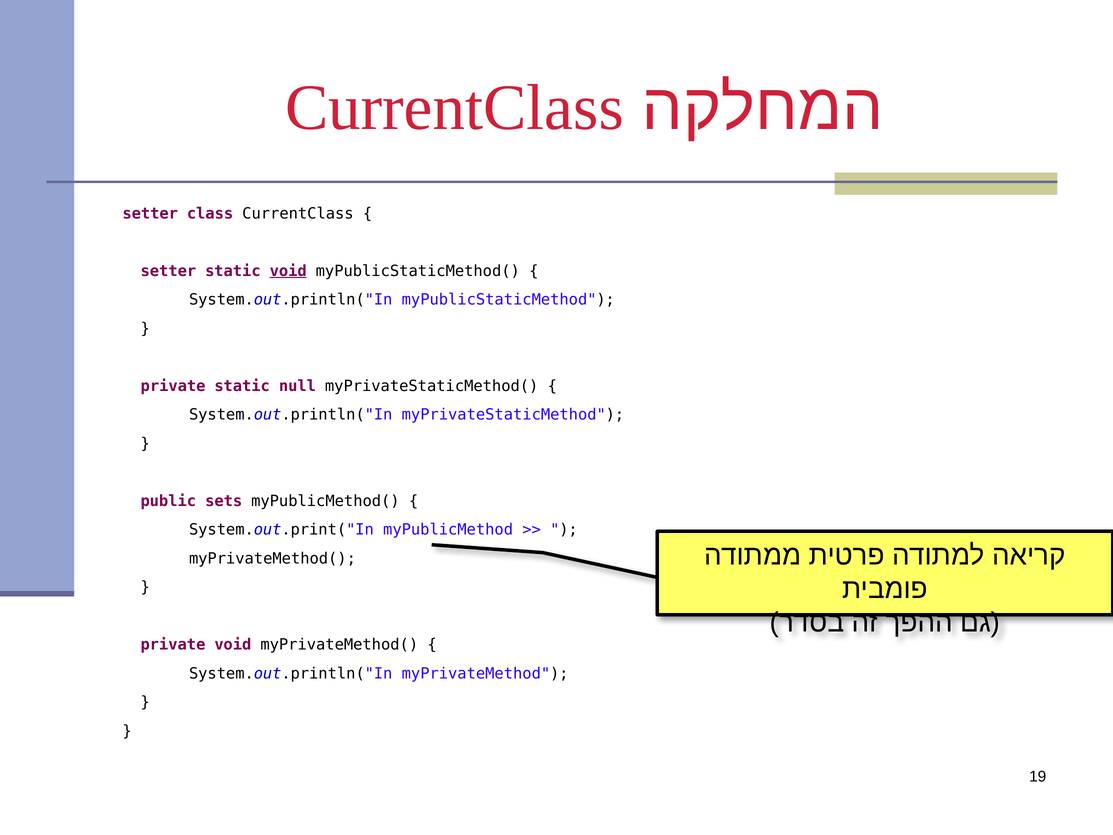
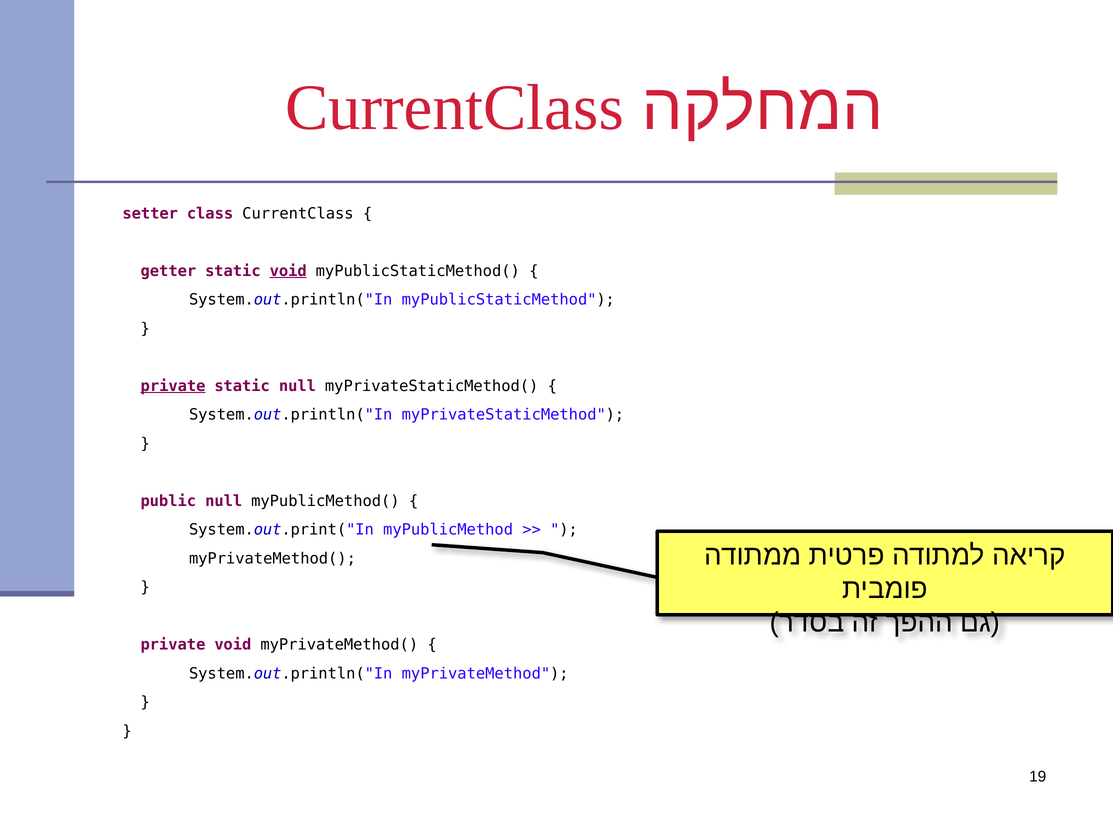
setter at (168, 271): setter -> getter
private at (173, 386) underline: none -> present
public sets: sets -> null
